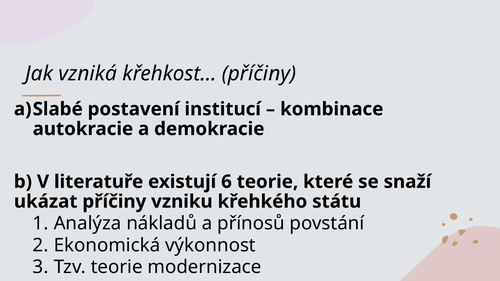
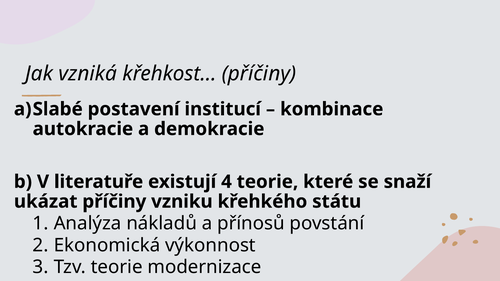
6: 6 -> 4
